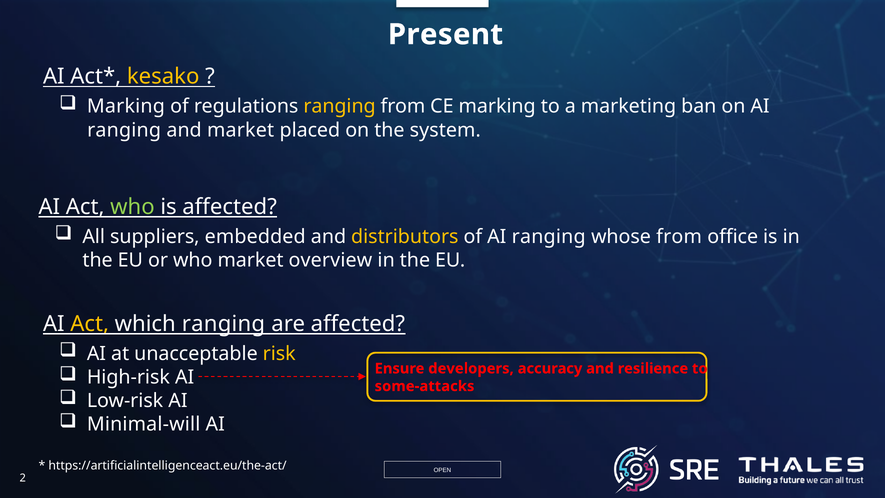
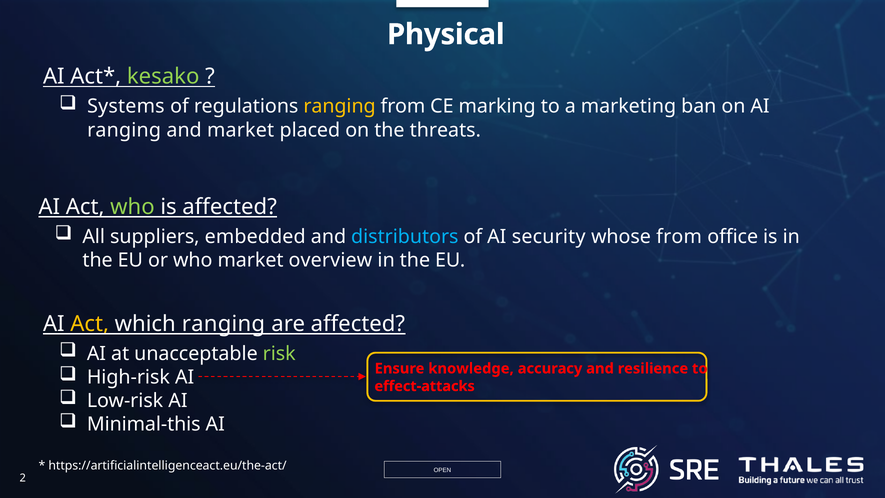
Present: Present -> Physical
kesako colour: yellow -> light green
Marking at (126, 106): Marking -> Systems
system: system -> threats
distributors colour: yellow -> light blue
of AI ranging: ranging -> security
risk colour: yellow -> light green
developers: developers -> knowledge
some-attacks: some-attacks -> effect-attacks
Minimal-will: Minimal-will -> Minimal-this
